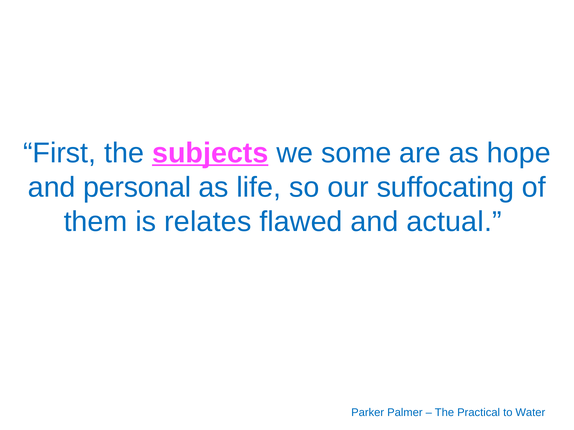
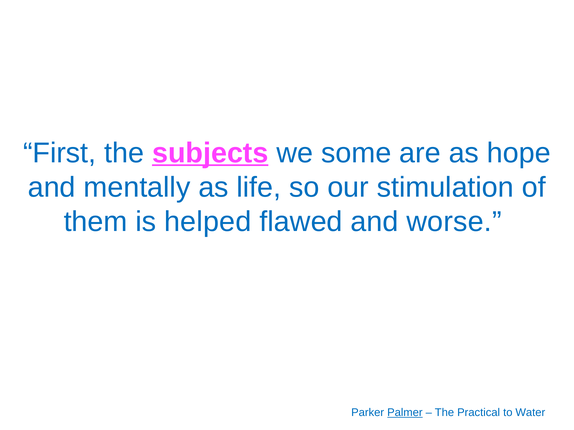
personal: personal -> mentally
suffocating: suffocating -> stimulation
relates: relates -> helped
actual: actual -> worse
Palmer underline: none -> present
